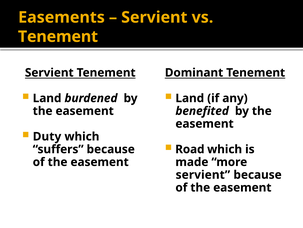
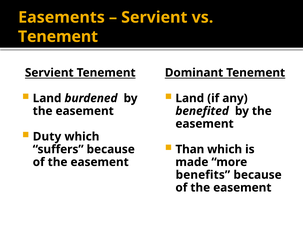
Road: Road -> Than
servient at (203, 174): servient -> benefits
